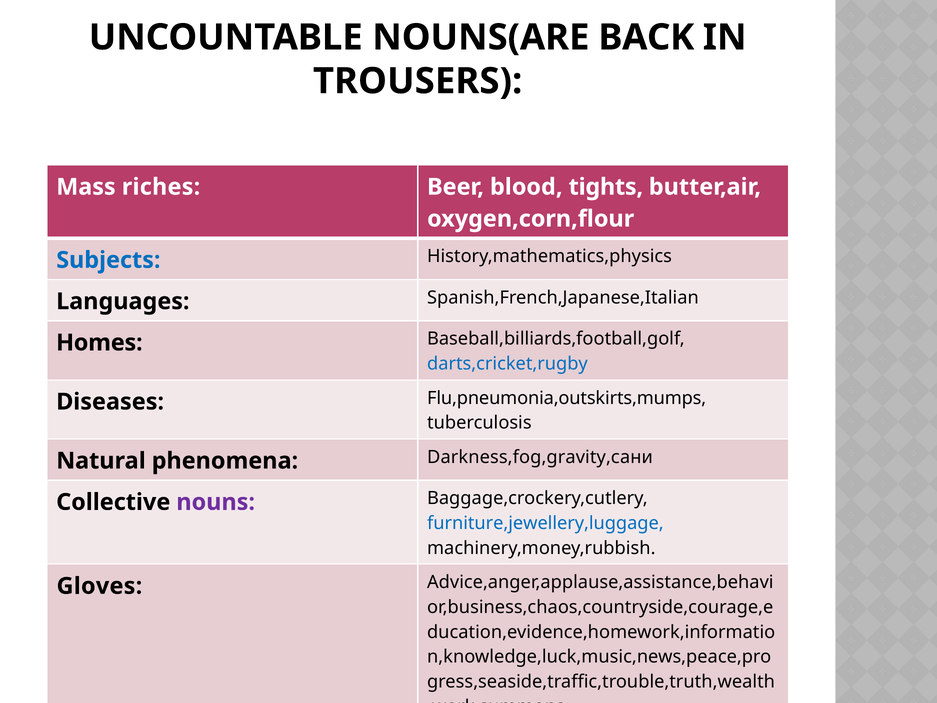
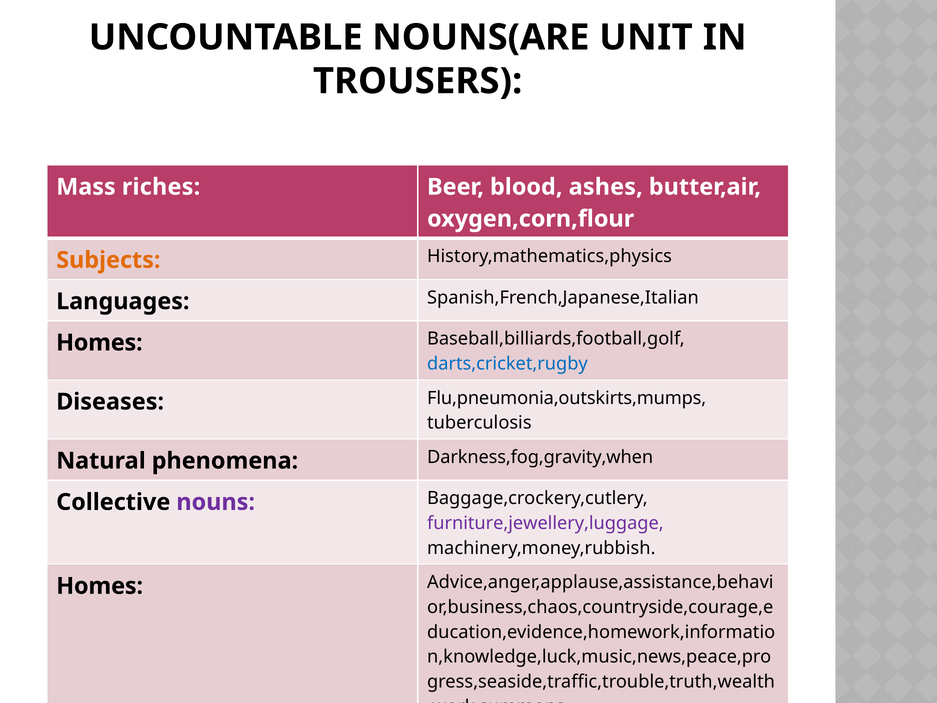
BACK: BACK -> UNIT
tights: tights -> ashes
Subjects colour: blue -> orange
Darkness,fog,gravity,сани: Darkness,fog,gravity,сани -> Darkness,fog,gravity,when
furniture,jewellery,luggage colour: blue -> purple
Gloves at (99, 586): Gloves -> Homes
